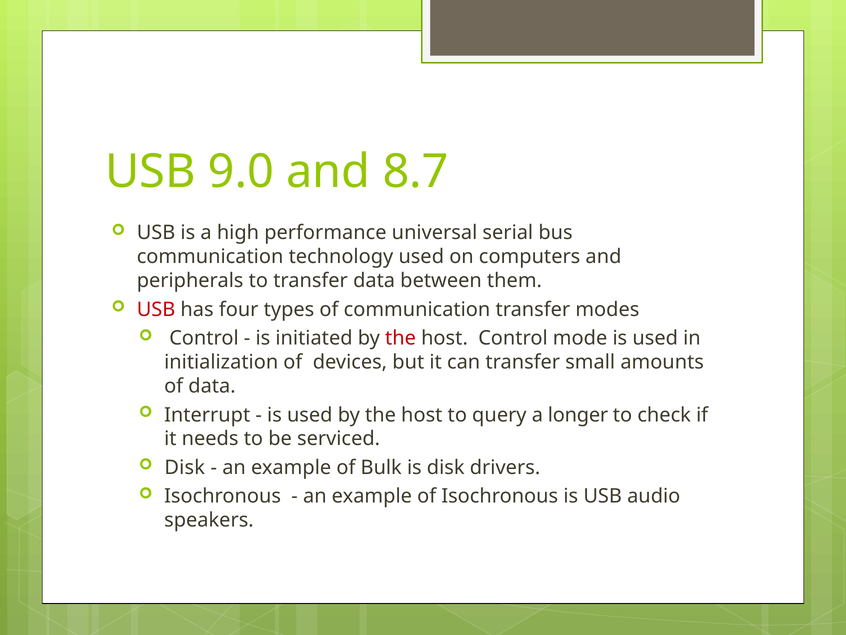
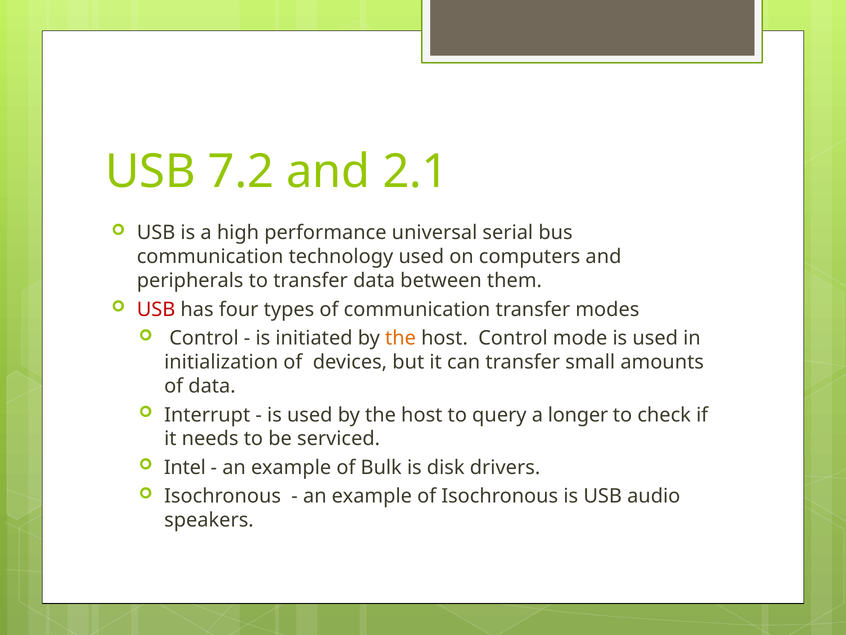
9.0: 9.0 -> 7.2
8.7: 8.7 -> 2.1
the at (401, 338) colour: red -> orange
Disk at (185, 467): Disk -> Intel
